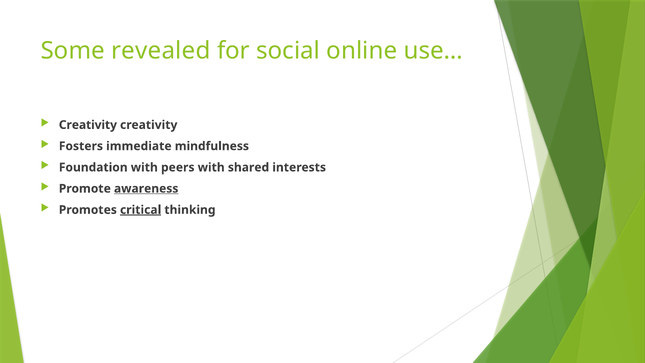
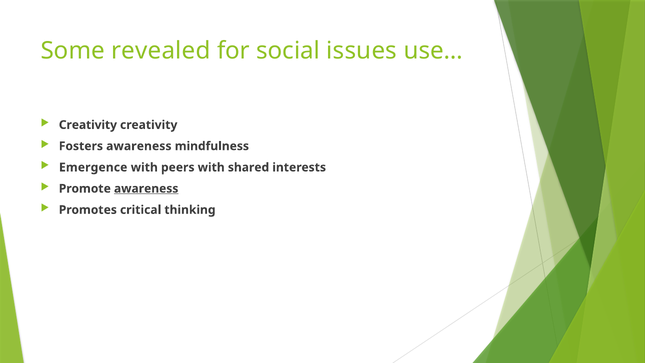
online: online -> issues
Fosters immediate: immediate -> awareness
Foundation: Foundation -> Emergence
critical underline: present -> none
